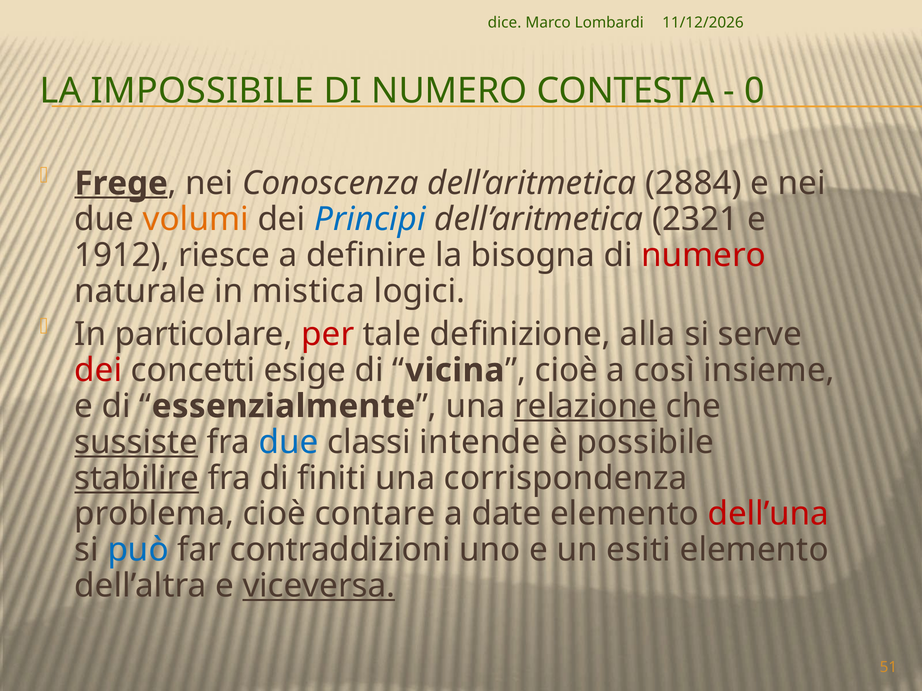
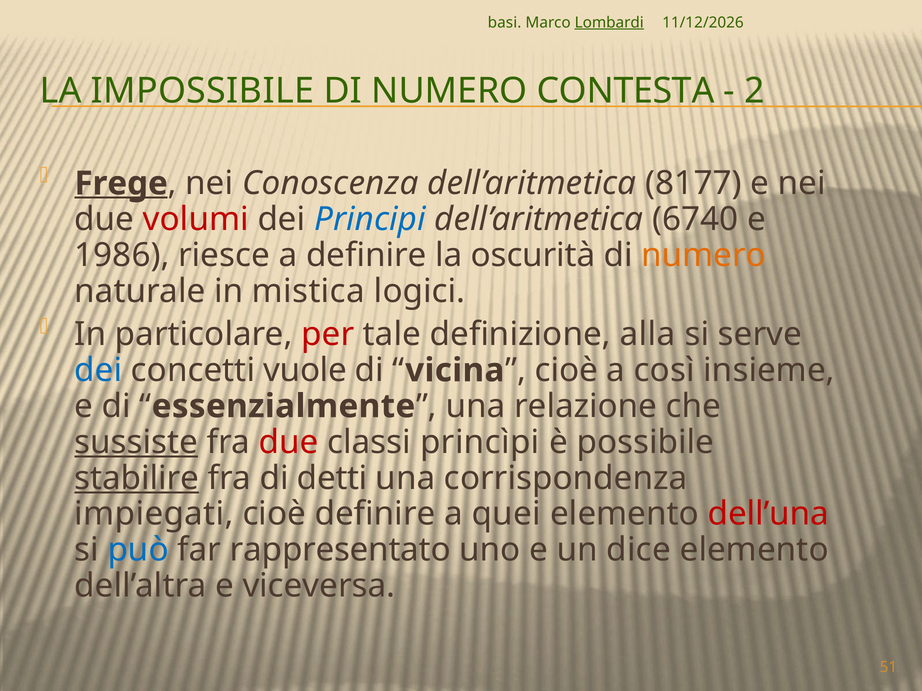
dice: dice -> basi
Lombardi underline: none -> present
0: 0 -> 2
2884: 2884 -> 8177
volumi colour: orange -> red
2321: 2321 -> 6740
1912: 1912 -> 1986
bisogna: bisogna -> oscurità
numero at (704, 255) colour: red -> orange
dei at (98, 371) colour: red -> blue
esige: esige -> vuole
relazione underline: present -> none
due at (289, 442) colour: blue -> red
intende: intende -> princìpi
finiti: finiti -> detti
problema: problema -> impiegati
cioè contare: contare -> definire
date: date -> quei
contraddizioni: contraddizioni -> rappresentato
esiti: esiti -> dice
viceversa underline: present -> none
